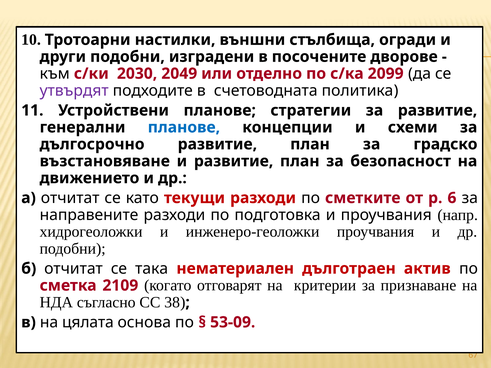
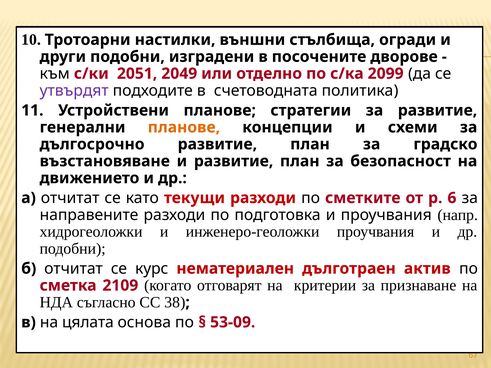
2030: 2030 -> 2051
планове at (184, 127) colour: blue -> orange
така: така -> курс
